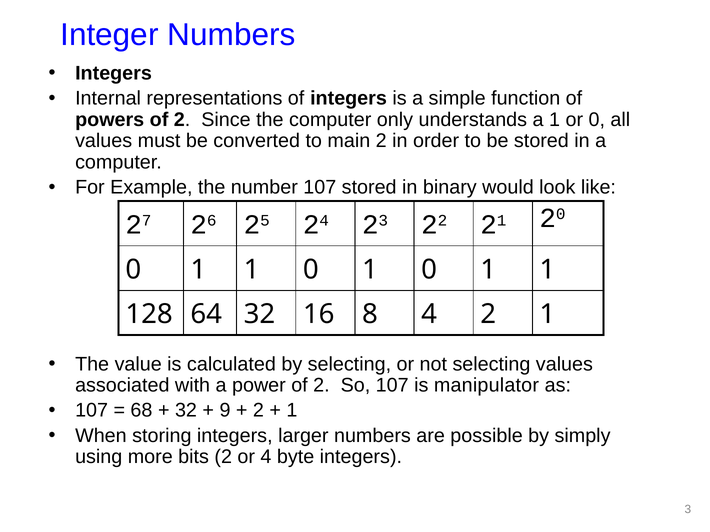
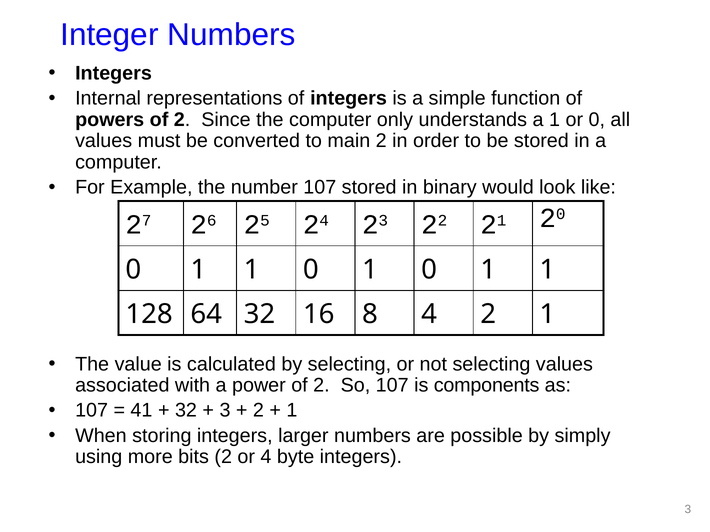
manipulator: manipulator -> components
68: 68 -> 41
9 at (225, 411): 9 -> 3
